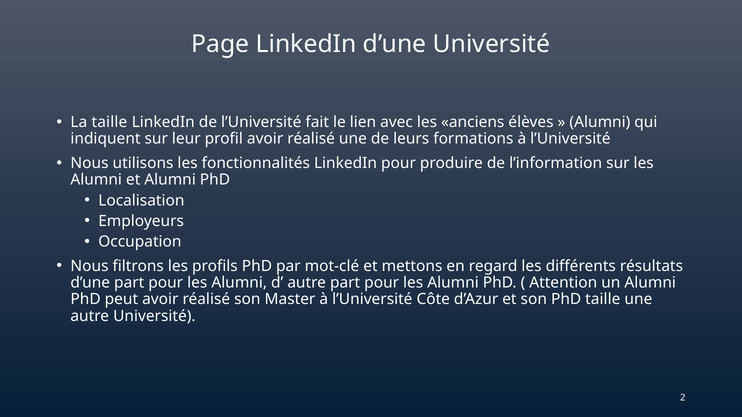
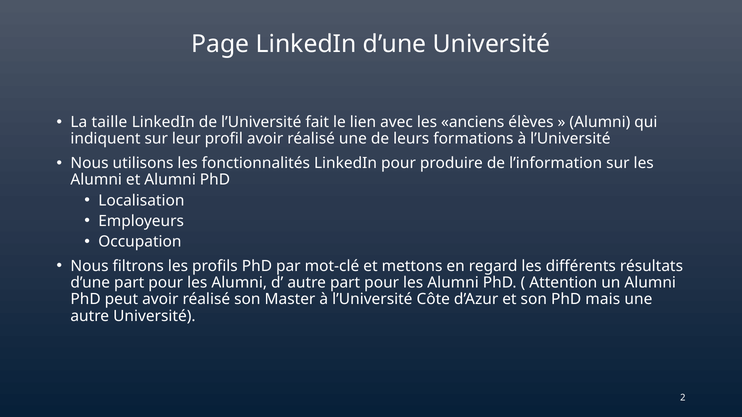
PhD taille: taille -> mais
